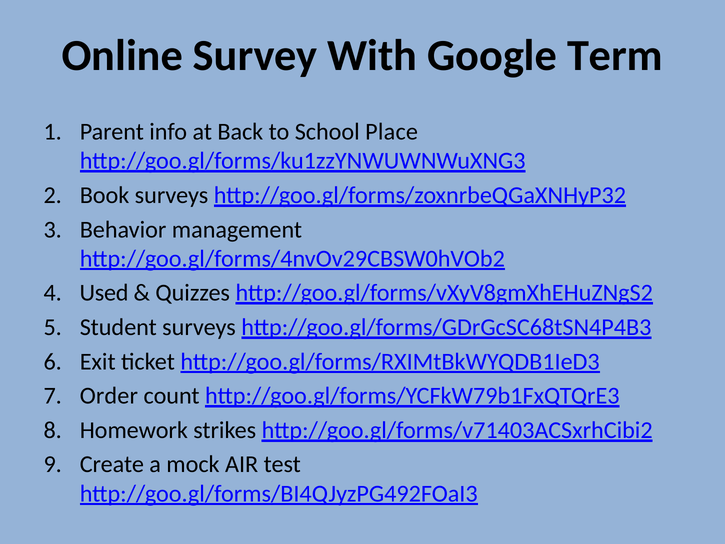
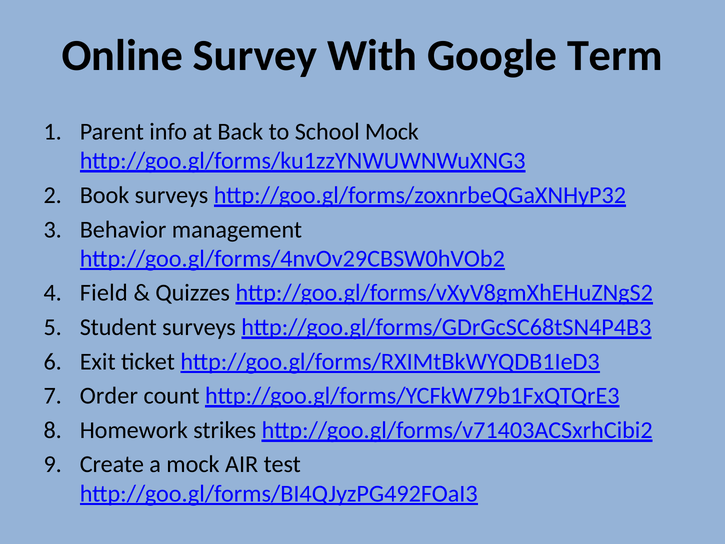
School Place: Place -> Mock
Used: Used -> Field
